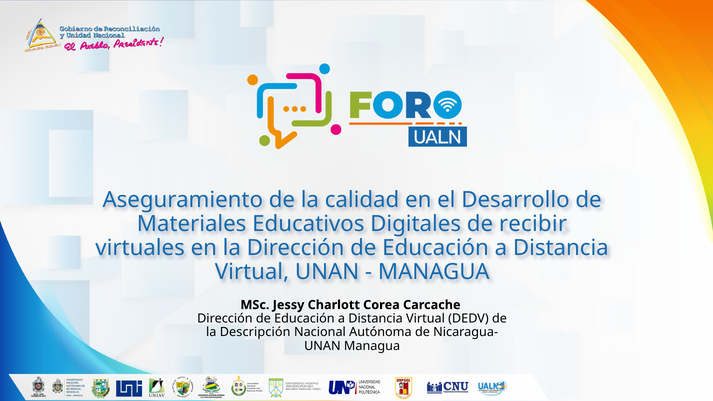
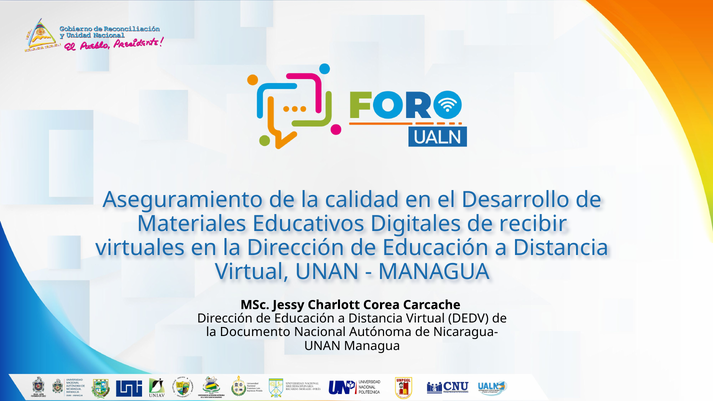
Descripción: Descripción -> Documento
